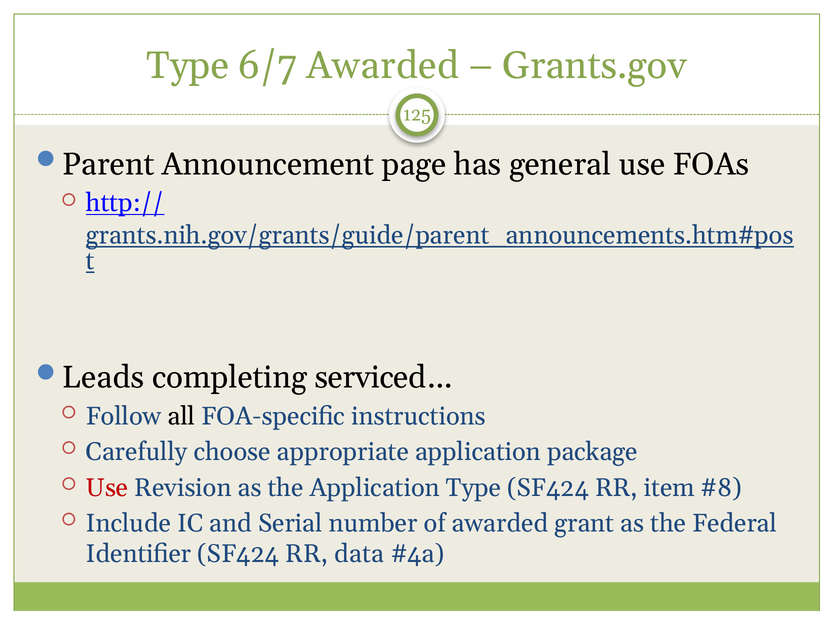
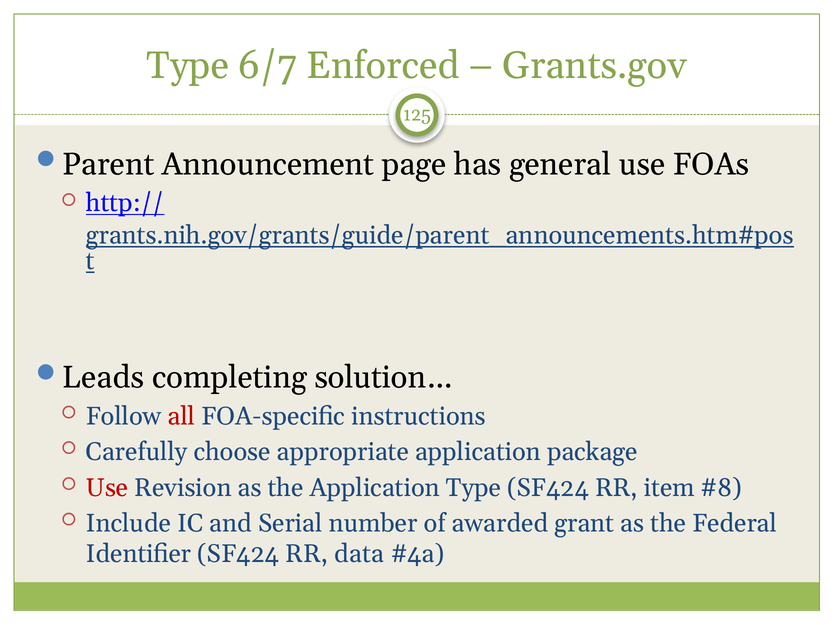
6/7 Awarded: Awarded -> Enforced
serviced…: serviced… -> solution…
all colour: black -> red
